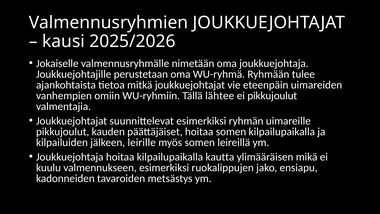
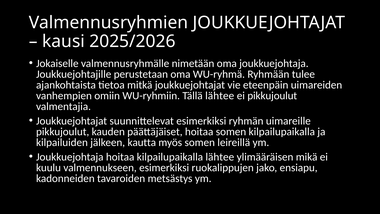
leirille: leirille -> kautta
kilpailupaikalla kautta: kautta -> lähtee
